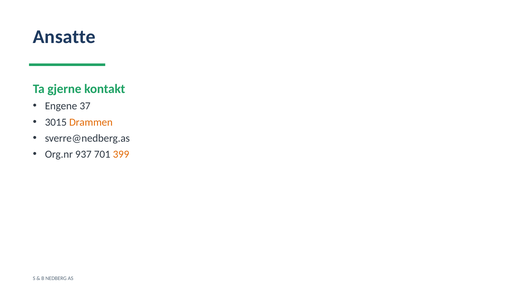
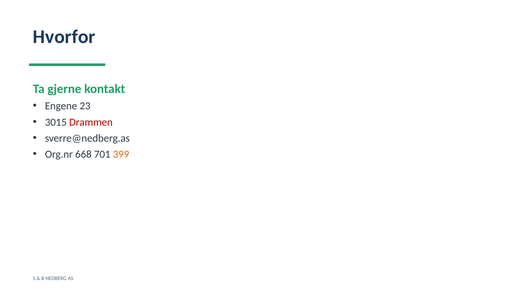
Ansatte: Ansatte -> Hvorfor
37: 37 -> 23
Drammen colour: orange -> red
937: 937 -> 668
